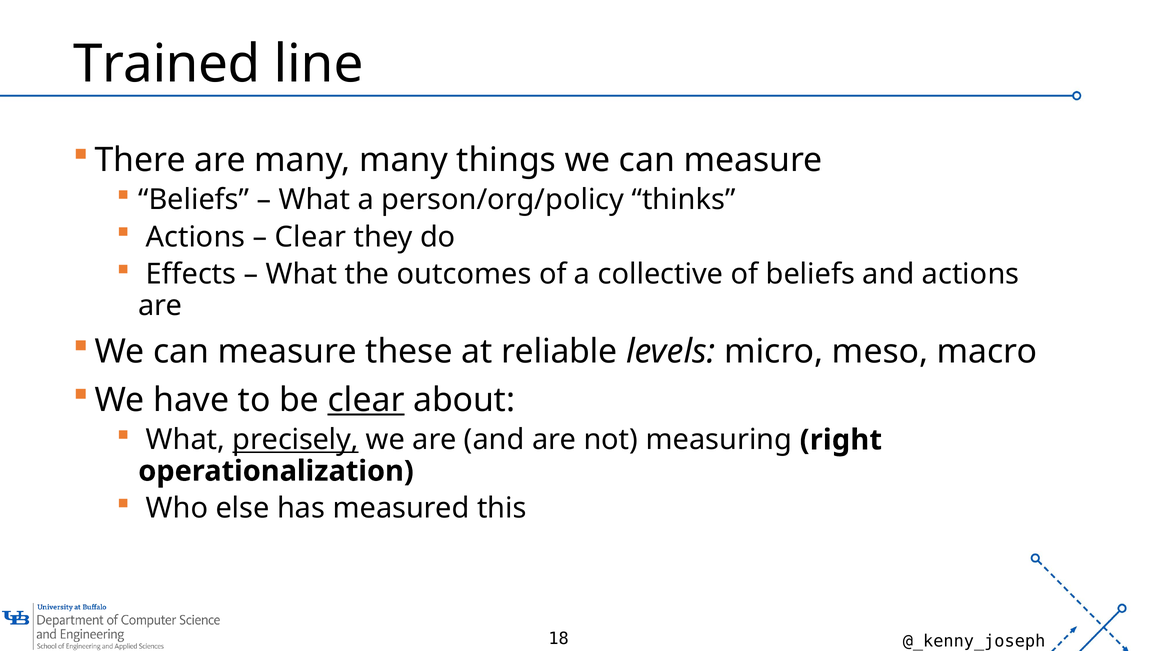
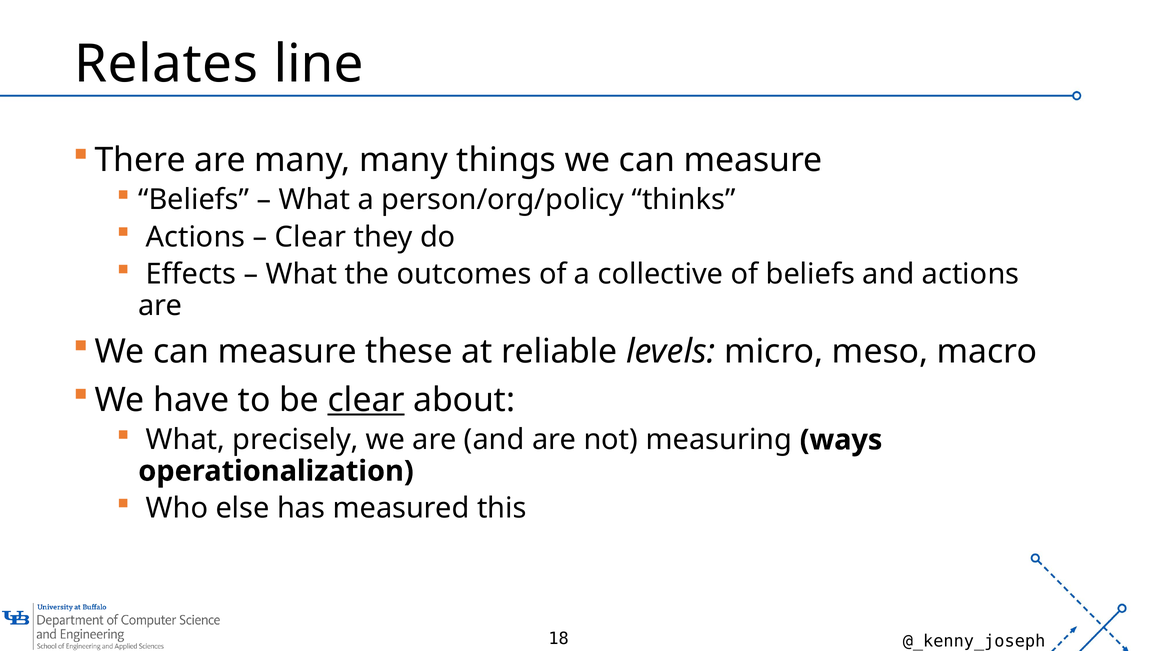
Trained: Trained -> Relates
precisely underline: present -> none
right: right -> ways
